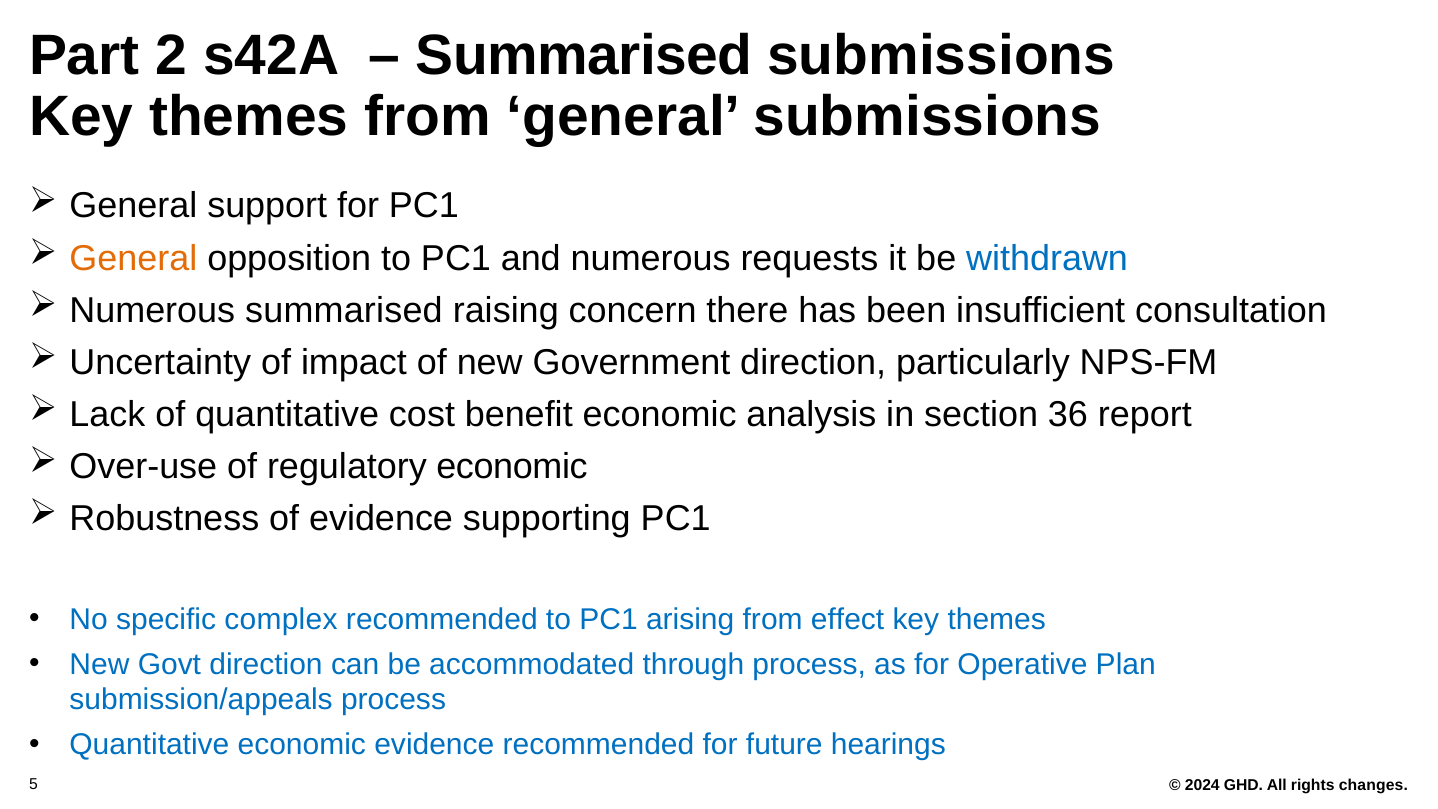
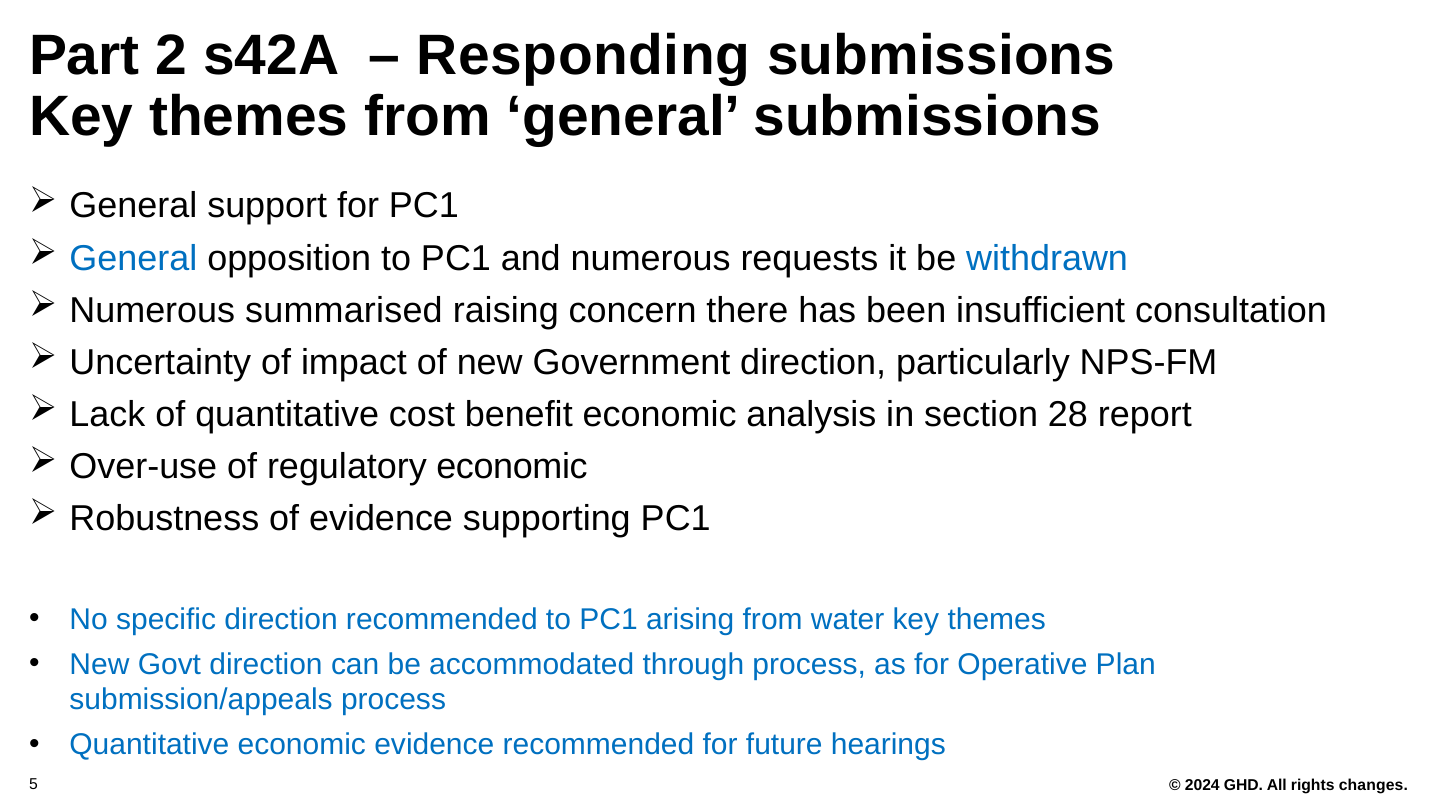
Summarised at (584, 56): Summarised -> Responding
General at (133, 258) colour: orange -> blue
36: 36 -> 28
specific complex: complex -> direction
effect: effect -> water
